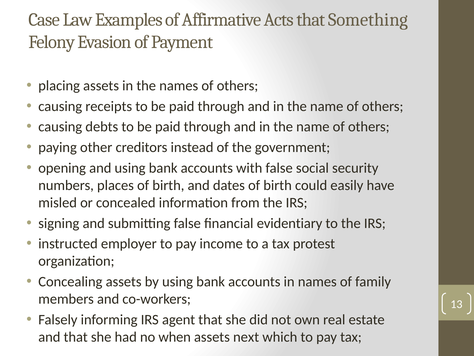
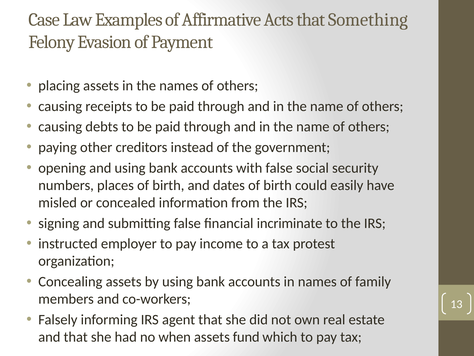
evidentiary: evidentiary -> incriminate
next: next -> fund
